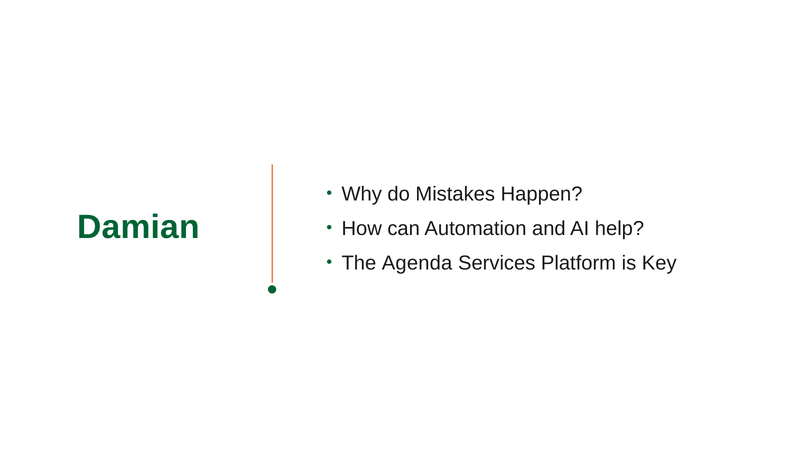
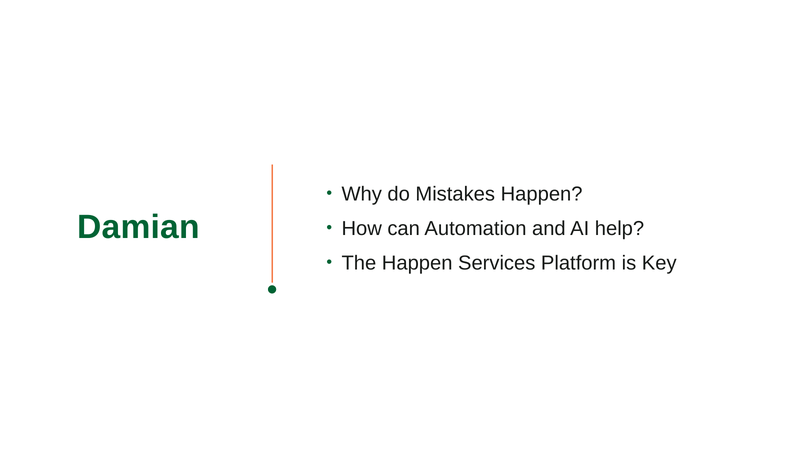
The Agenda: Agenda -> Happen
